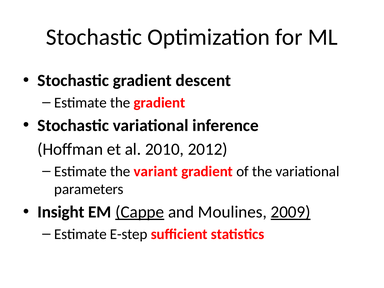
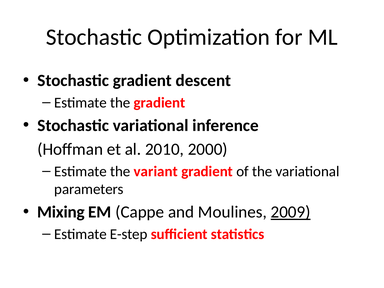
2012: 2012 -> 2000
Insight: Insight -> Mixing
Cappe underline: present -> none
